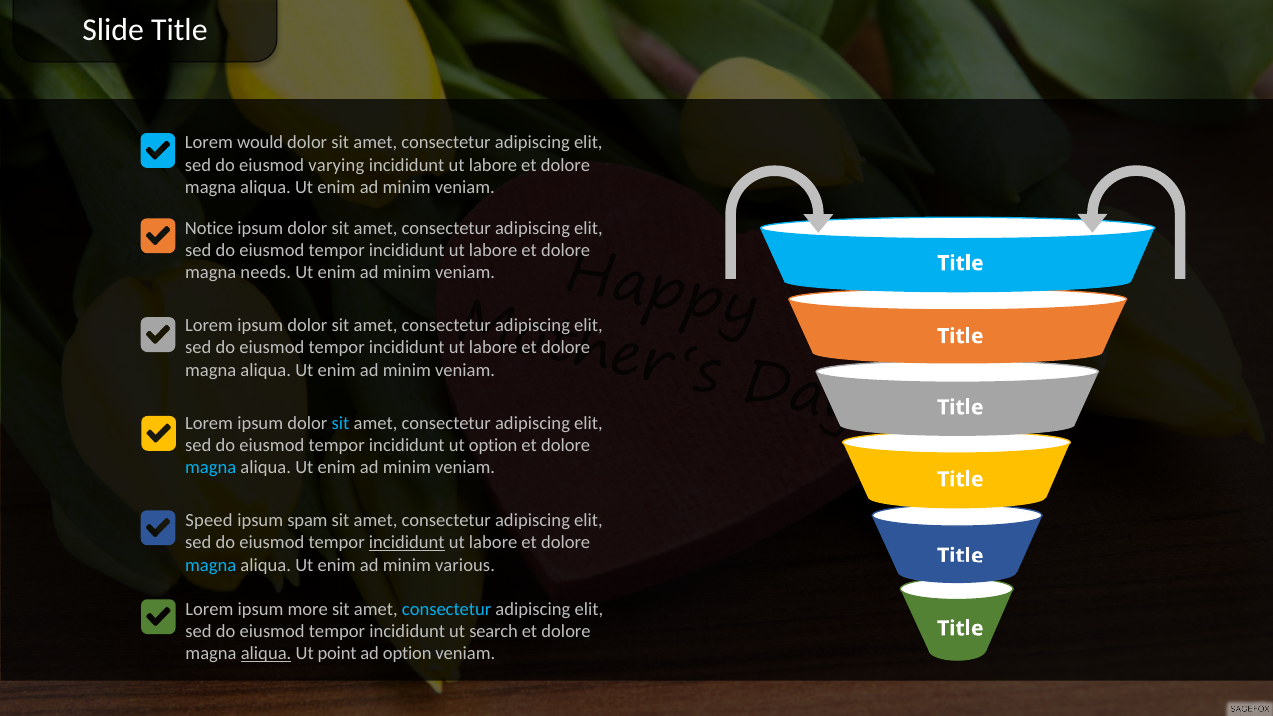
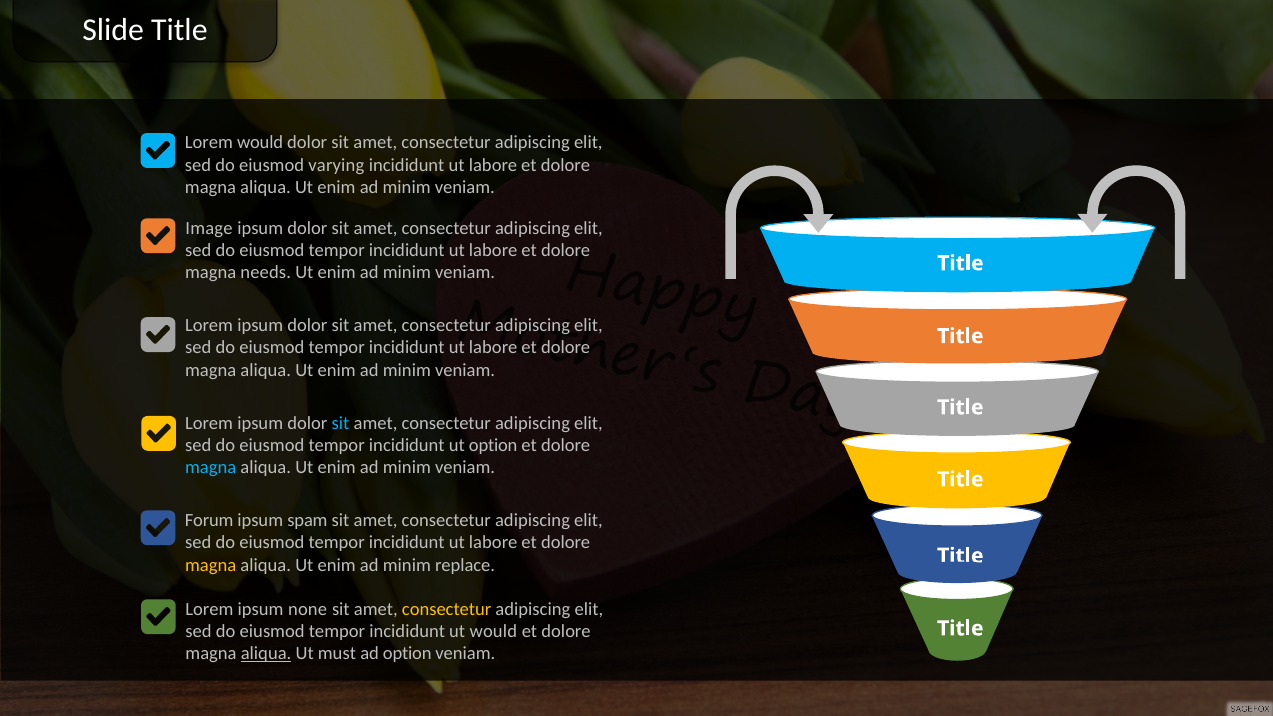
Notice: Notice -> Image
Speed: Speed -> Forum
incididunt at (407, 543) underline: present -> none
magna at (211, 565) colour: light blue -> yellow
various: various -> replace
more: more -> none
consectetur at (447, 609) colour: light blue -> yellow
ut search: search -> would
point: point -> must
